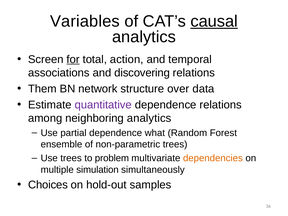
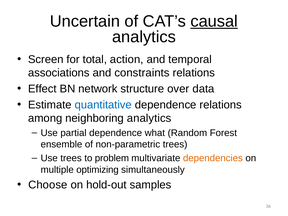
Variables: Variables -> Uncertain
for underline: present -> none
discovering: discovering -> constraints
Them: Them -> Effect
quantitative colour: purple -> blue
simulation: simulation -> optimizing
Choices: Choices -> Choose
